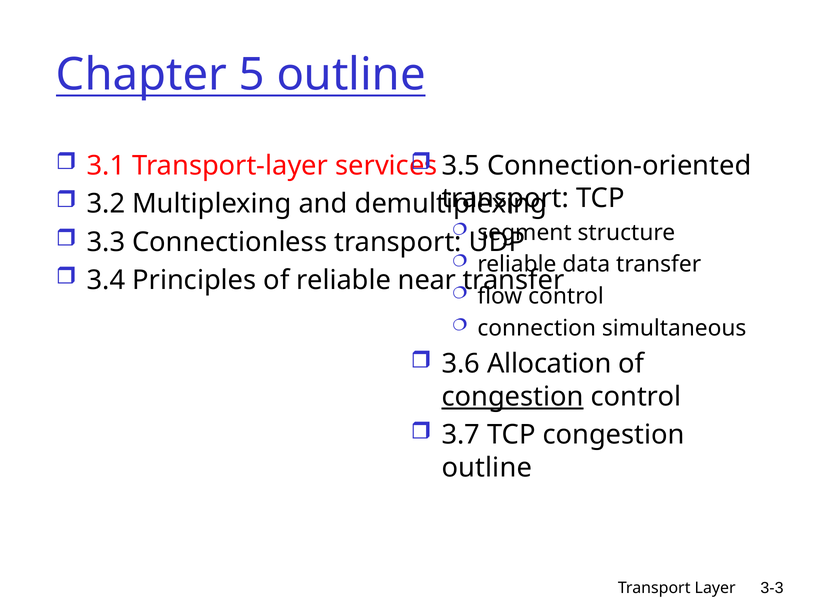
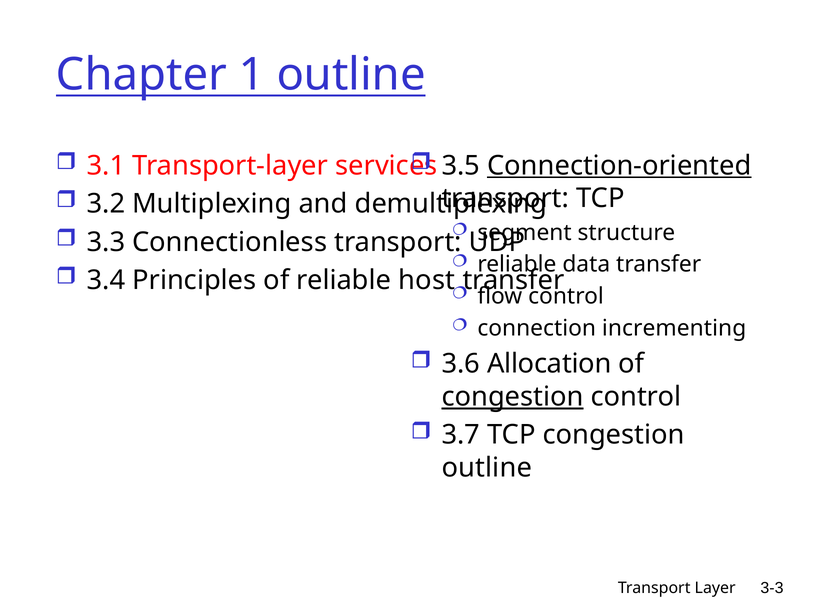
5: 5 -> 1
Connection-oriented underline: none -> present
near: near -> host
simultaneous: simultaneous -> incrementing
